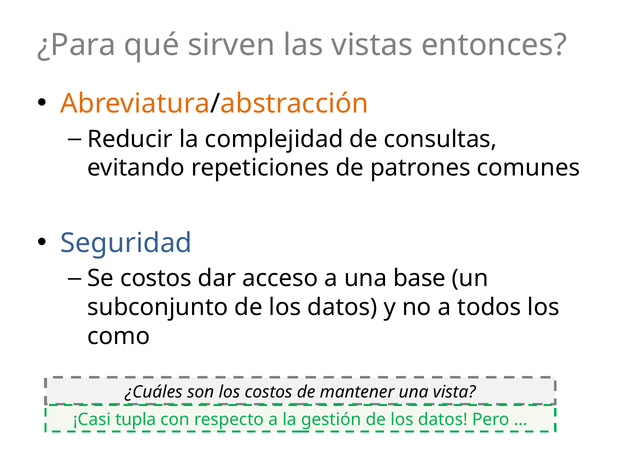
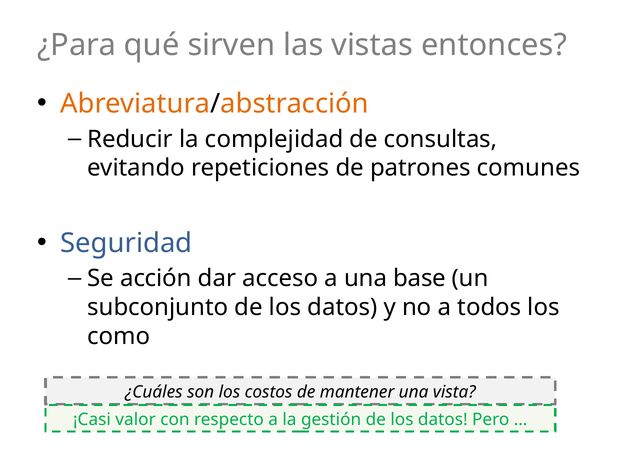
Se costos: costos -> acción
tupla: tupla -> valor
